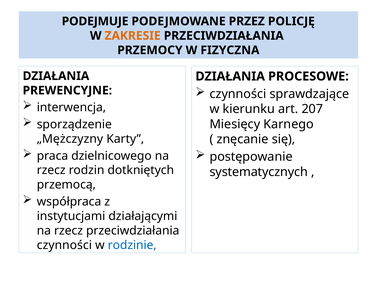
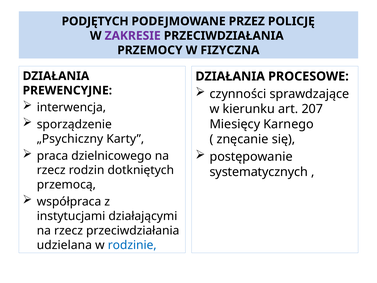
PODEJMUJE: PODEJMUJE -> PODJĘTYCH
ZAKRESIE colour: orange -> purple
„Mężczyzny: „Mężczyzny -> „Psychiczny
czynności at (64, 245): czynności -> udzielana
